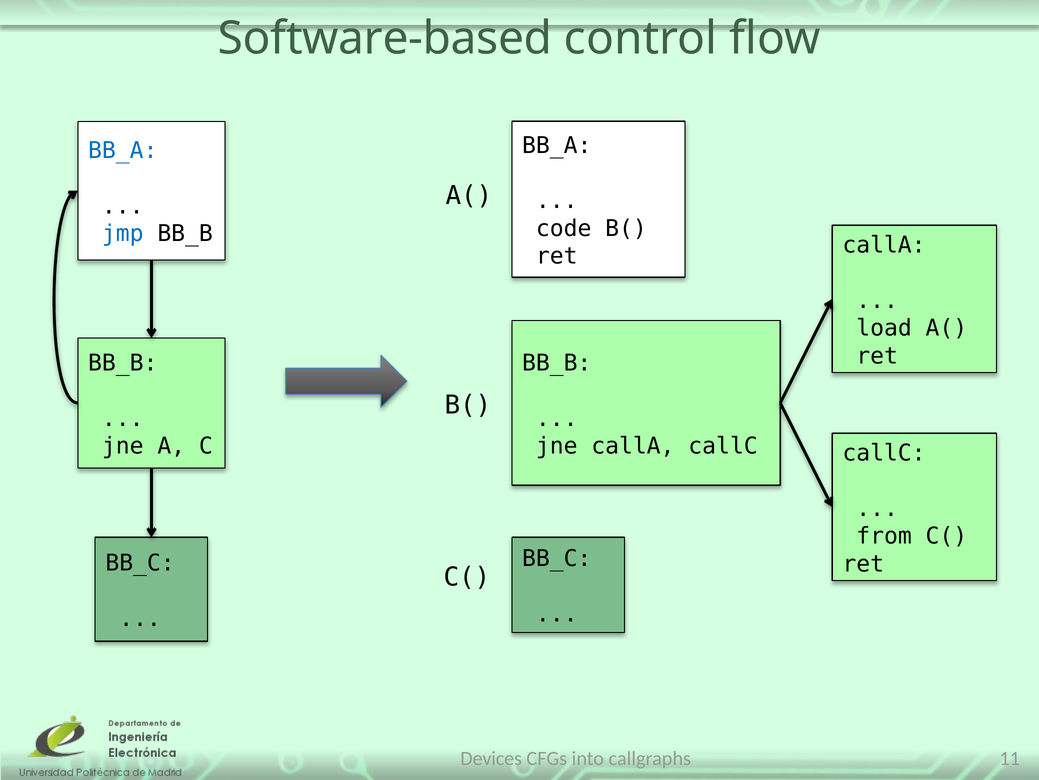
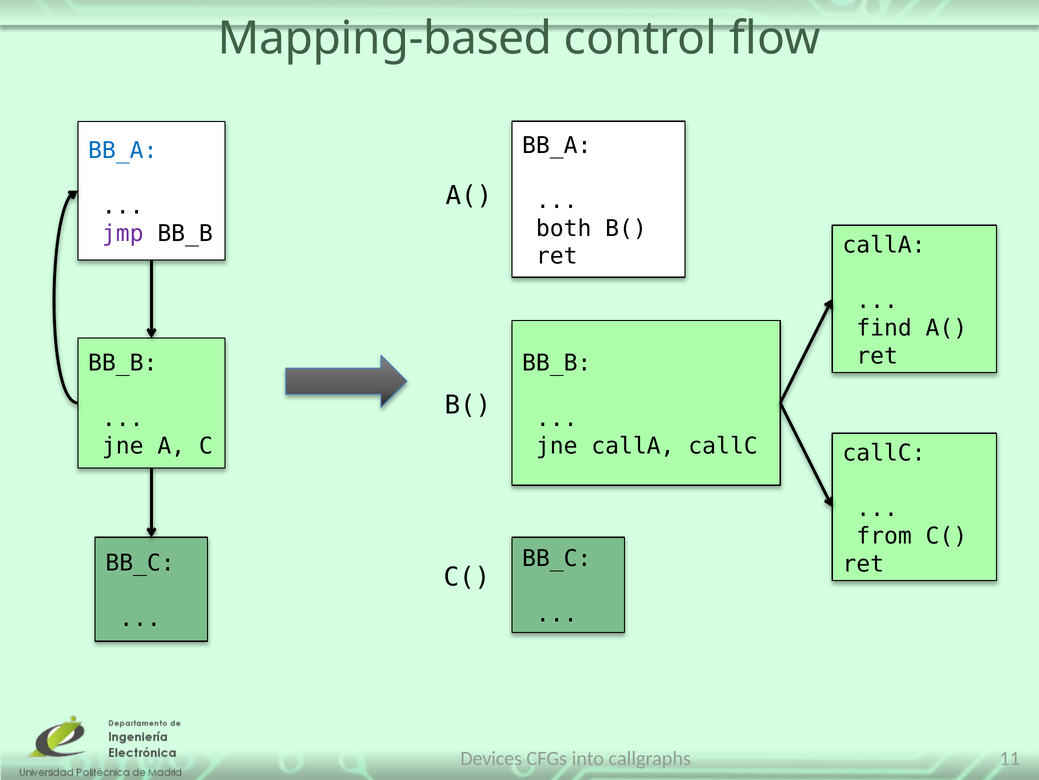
Software-based: Software-based -> Mapping-based
code: code -> both
jmp colour: blue -> purple
load: load -> find
